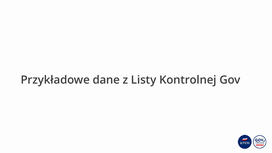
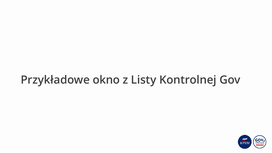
dane: dane -> okno
